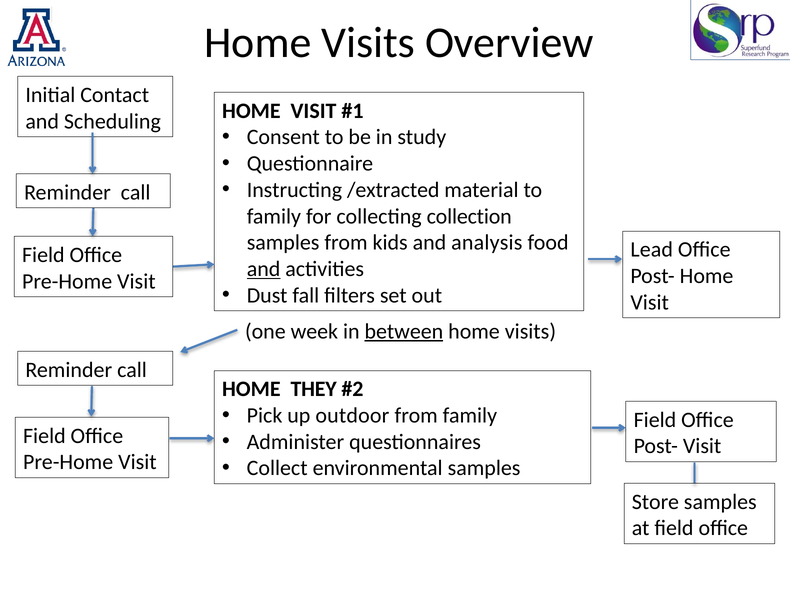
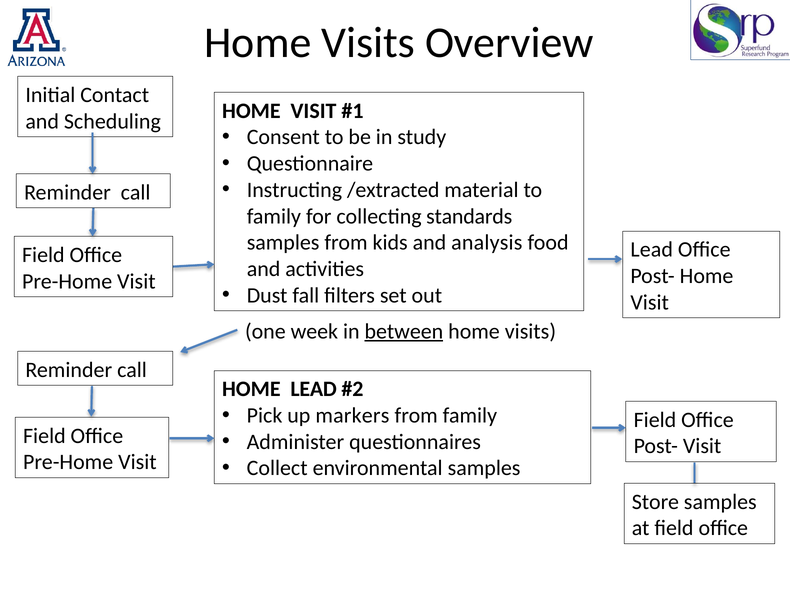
collection: collection -> standards
and at (264, 269) underline: present -> none
HOME THEY: THEY -> LEAD
outdoor: outdoor -> markers
